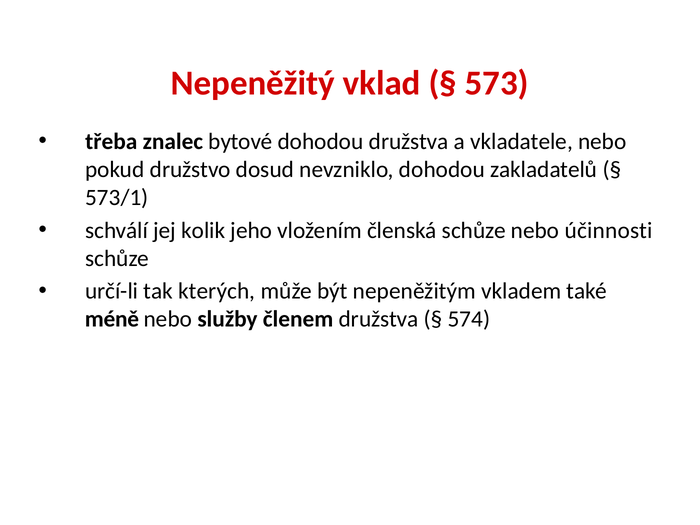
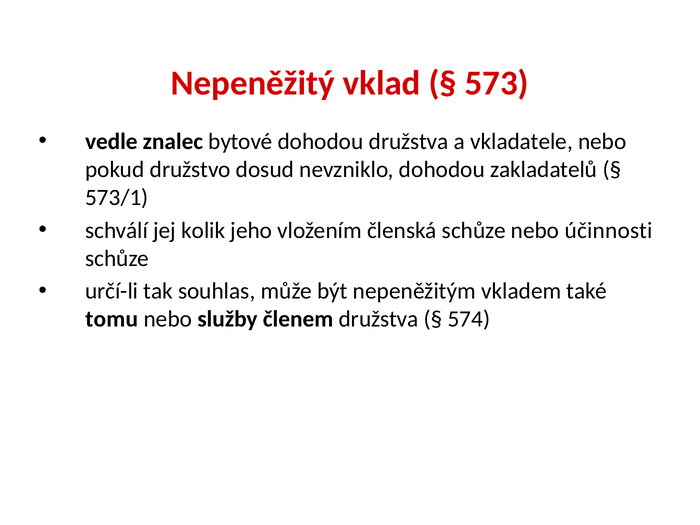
třeba: třeba -> vedle
kterých: kterých -> souhlas
méně: méně -> tomu
